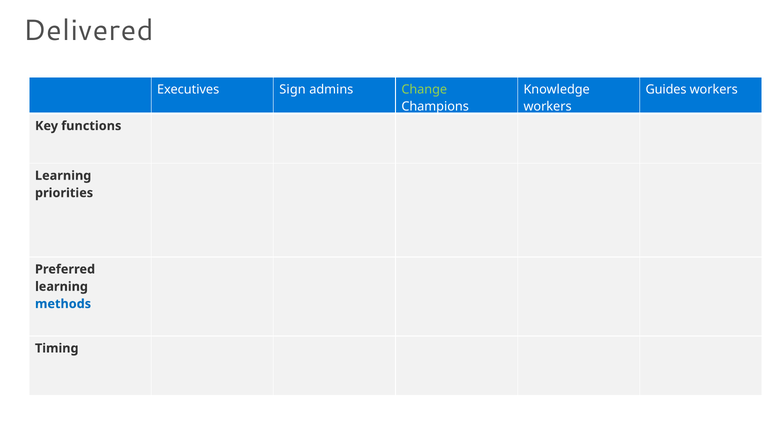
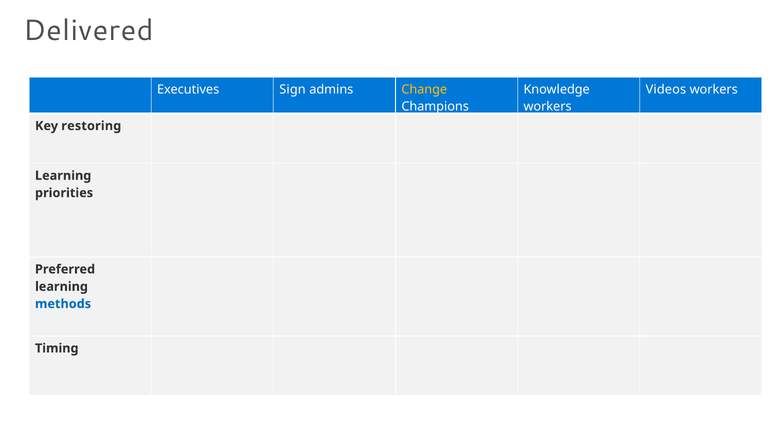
Change colour: light green -> yellow
Guides: Guides -> Videos
functions: functions -> restoring
